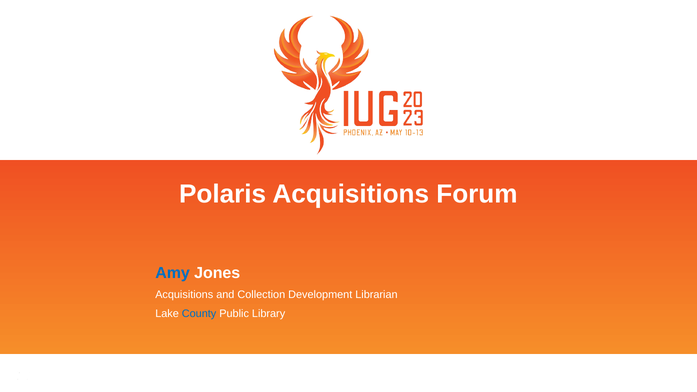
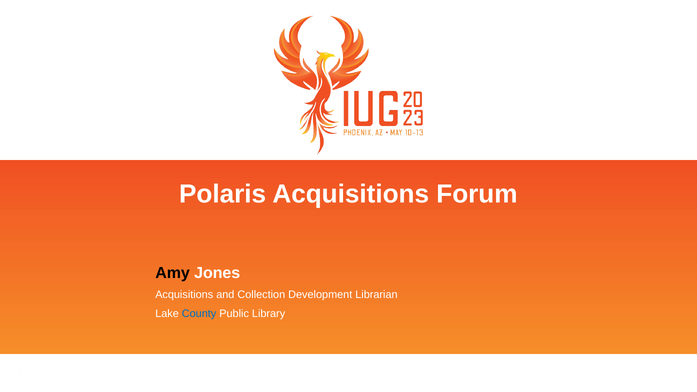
Amy colour: blue -> black
